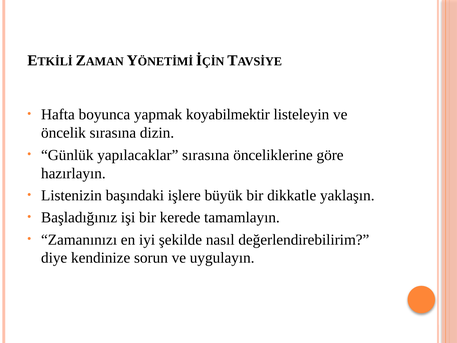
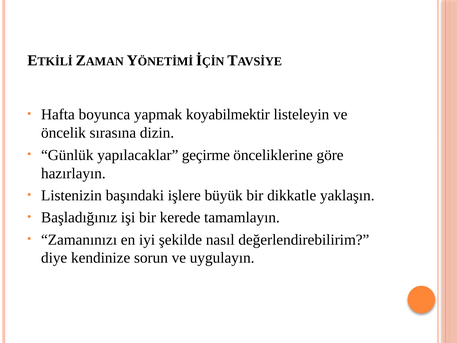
yapılacaklar sırasına: sırasına -> geçirme
